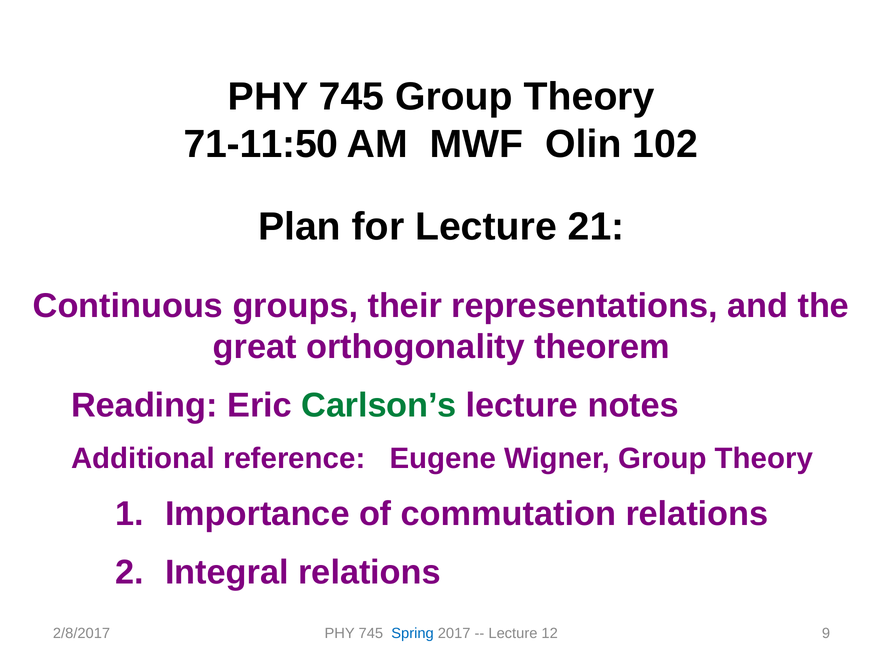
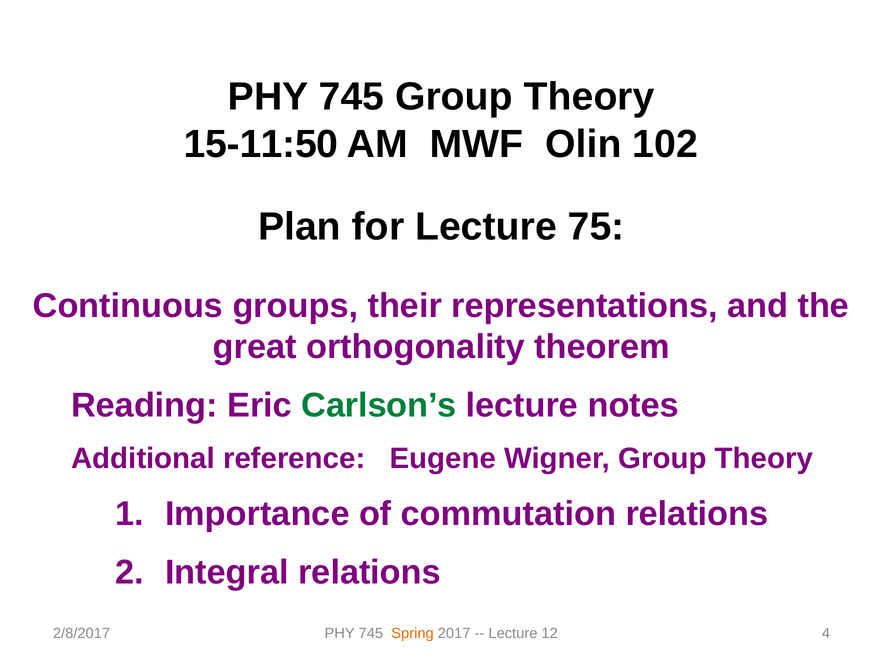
71-11:50: 71-11:50 -> 15-11:50
21: 21 -> 75
Spring colour: blue -> orange
9: 9 -> 4
